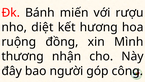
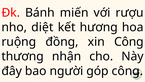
xin Mình: Mình -> Công
